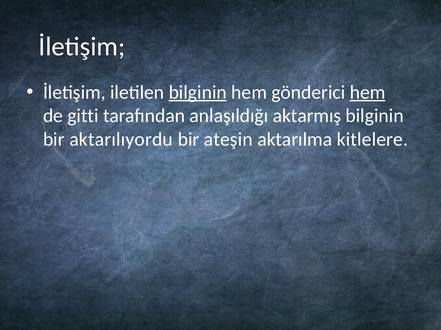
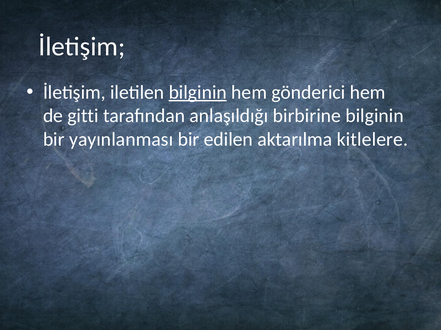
hem at (368, 93) underline: present -> none
aktarmış: aktarmış -> birbirine
aktarılıyordu: aktarılıyordu -> yayınlanması
ateşin: ateşin -> edilen
